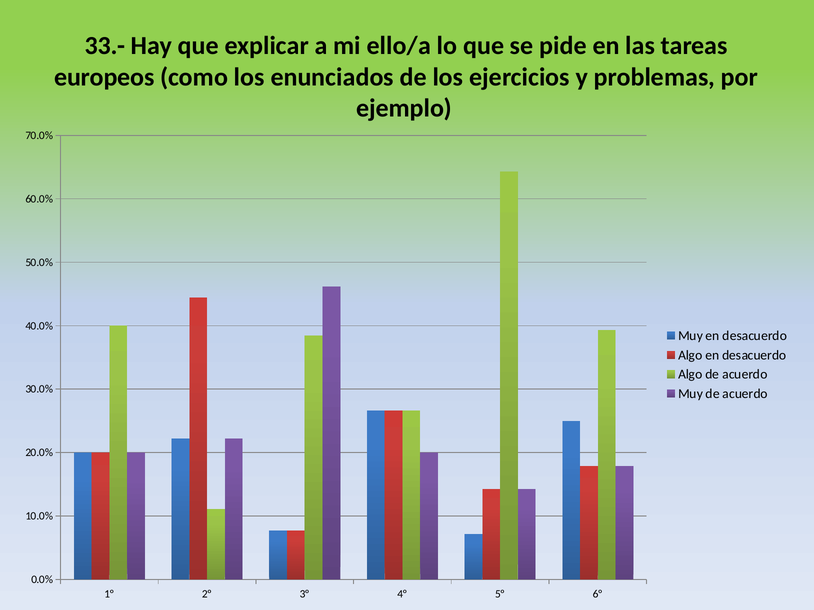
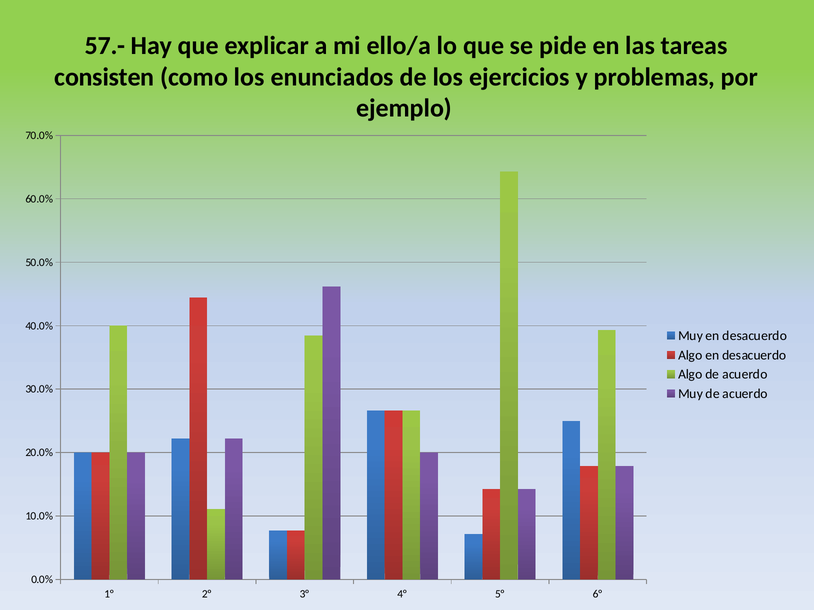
33.-: 33.- -> 57.-
europeos: europeos -> consisten
